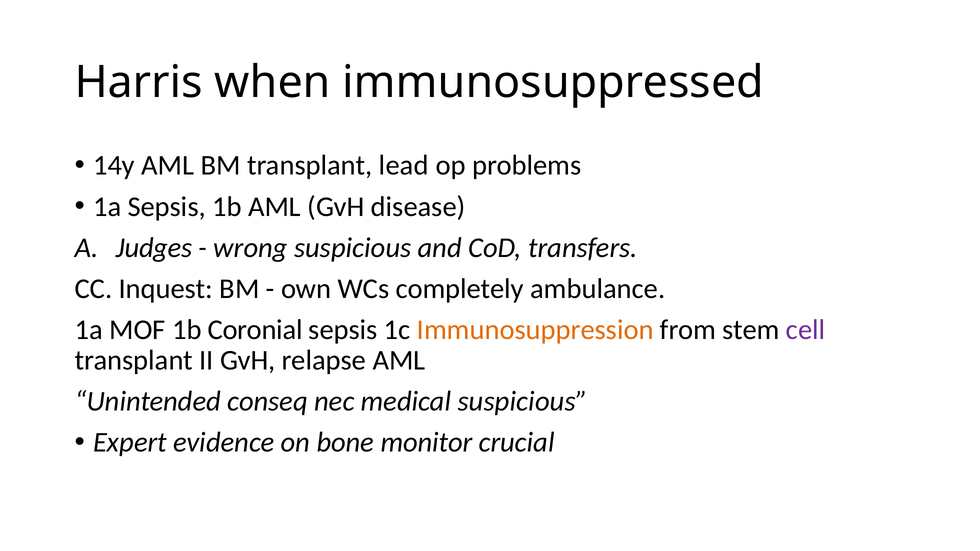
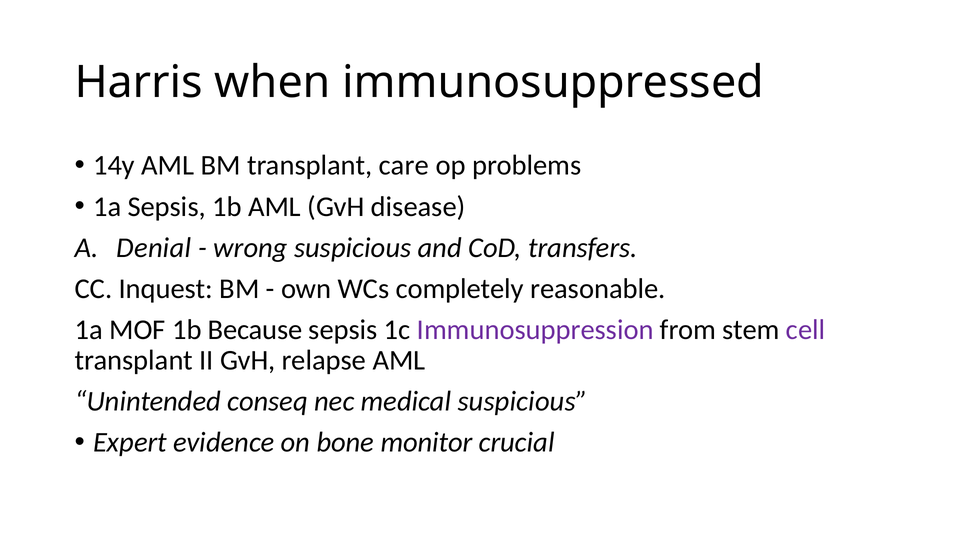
lead: lead -> care
Judges: Judges -> Denial
ambulance: ambulance -> reasonable
Coronial: Coronial -> Because
Immunosuppression colour: orange -> purple
